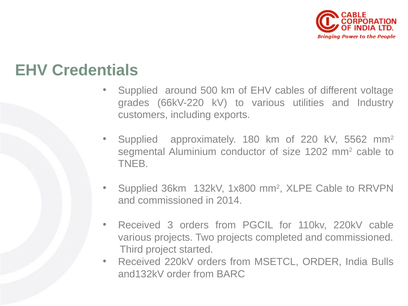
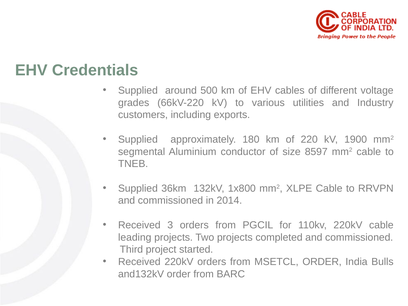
5562: 5562 -> 1900
1202: 1202 -> 8597
various at (135, 237): various -> leading
